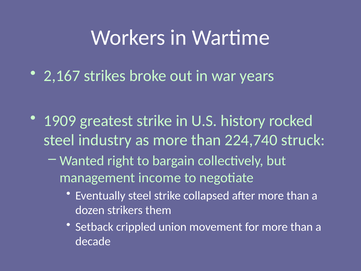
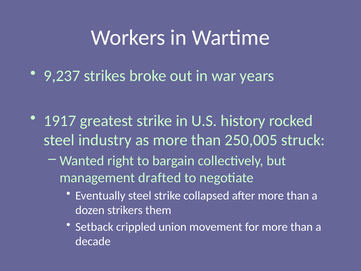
2,167: 2,167 -> 9,237
1909: 1909 -> 1917
224,740: 224,740 -> 250,005
income: income -> drafted
